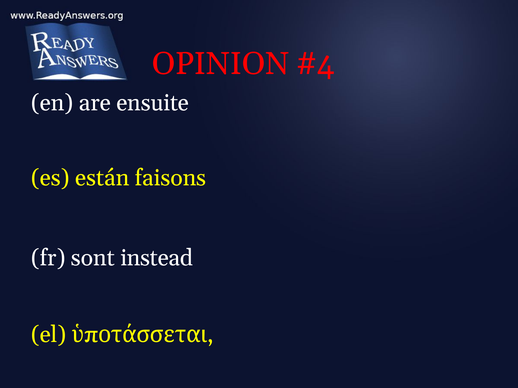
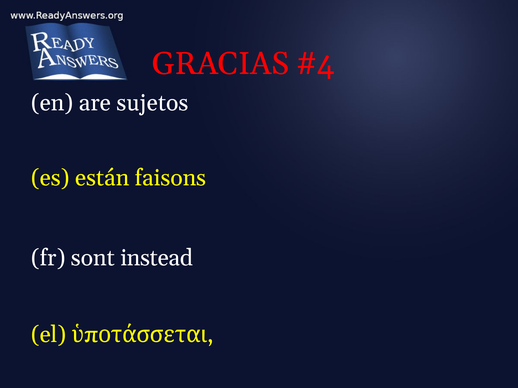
OPINION: OPINION -> GRACIAS
ensuite: ensuite -> sujetos
